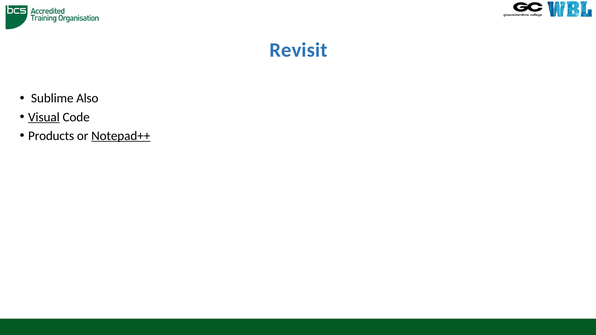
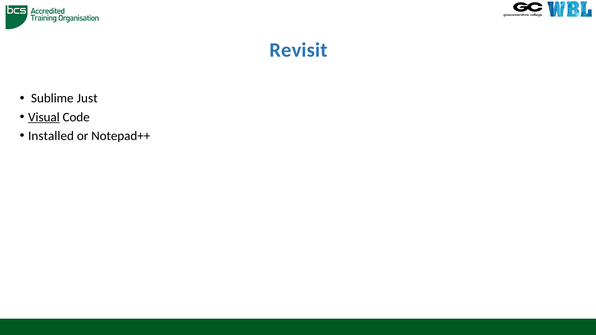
Also: Also -> Just
Products: Products -> Installed
Notepad++ underline: present -> none
